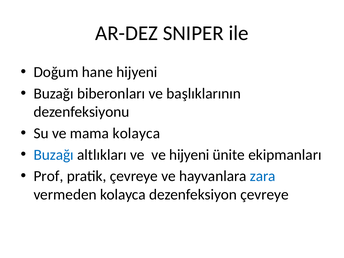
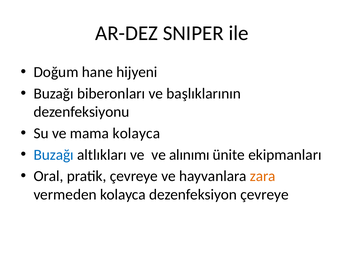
ve hijyeni: hijyeni -> alınımı
Prof: Prof -> Oral
zara colour: blue -> orange
